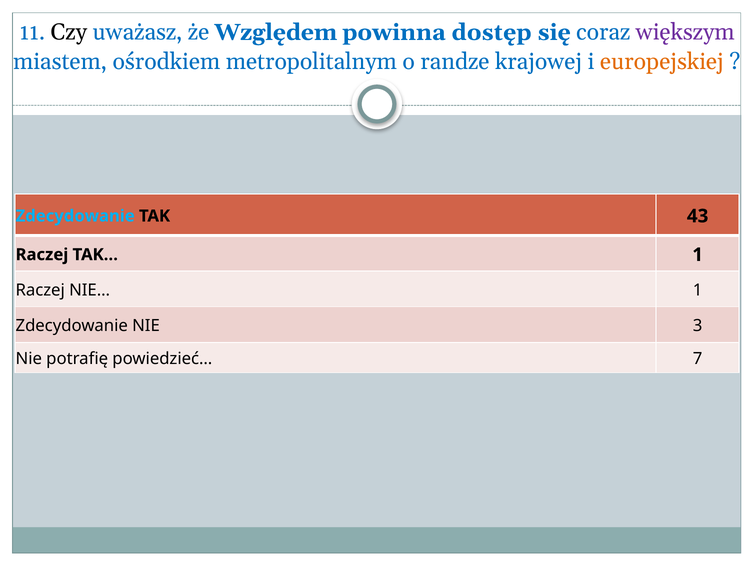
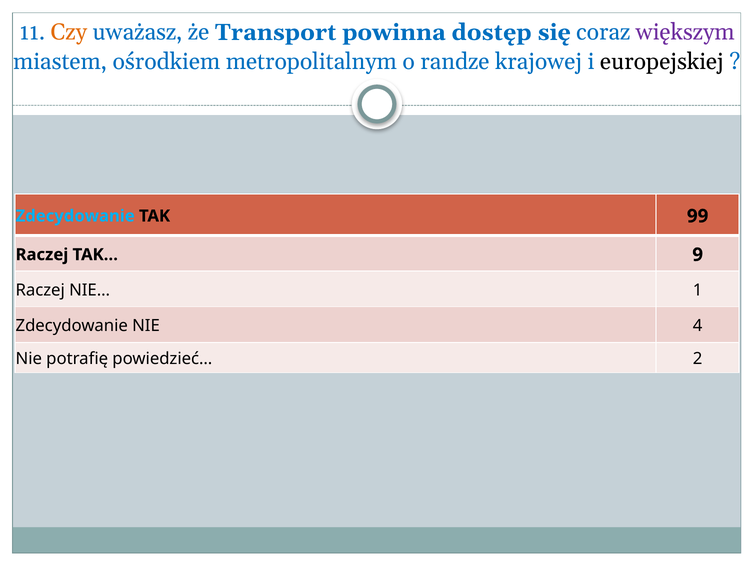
Czy colour: black -> orange
Względem: Względem -> Transport
europejskiej colour: orange -> black
43: 43 -> 99
TAK… 1: 1 -> 9
3: 3 -> 4
7: 7 -> 2
